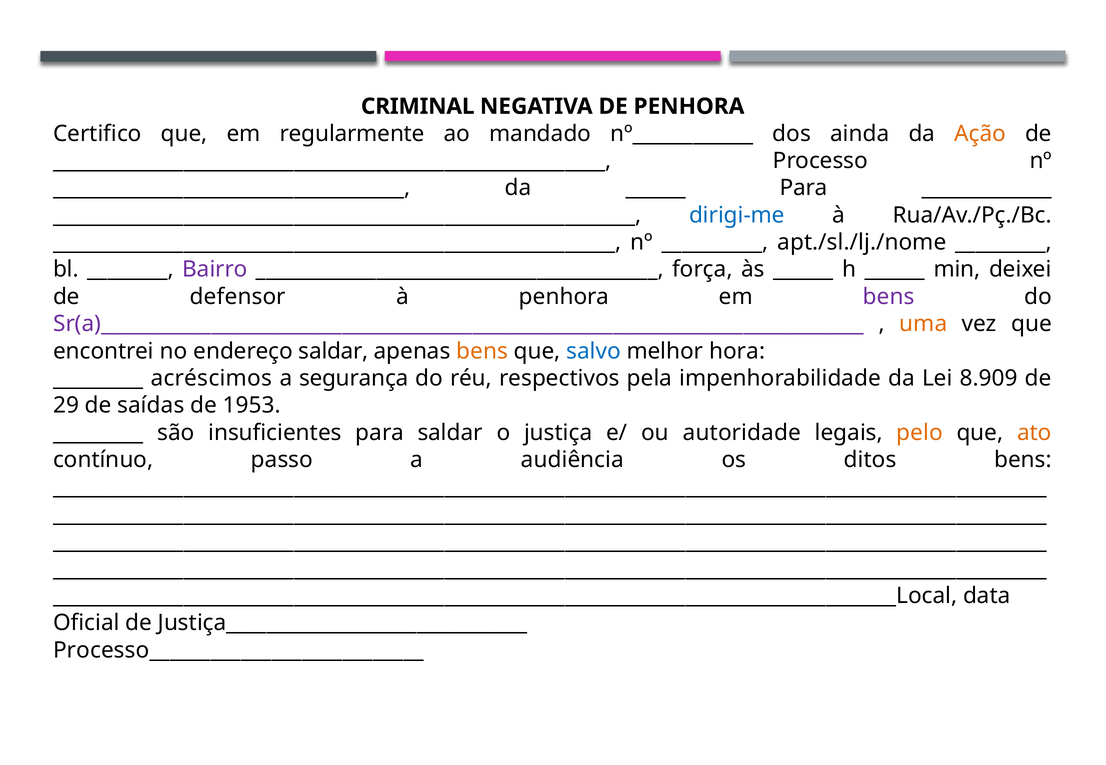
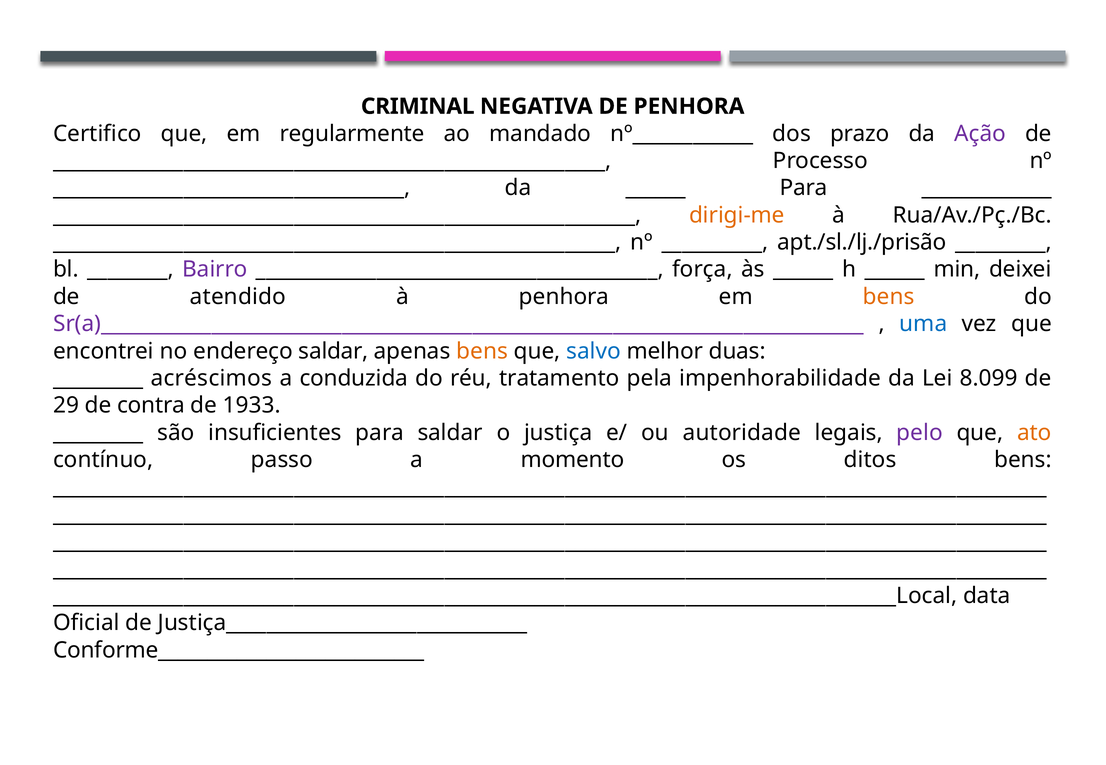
ainda: ainda -> prazo
Ação colour: orange -> purple
dirigi-me colour: blue -> orange
apt./sl./lj./nome: apt./sl./lj./nome -> apt./sl./lj./prisão
defensor: defensor -> atendido
bens at (889, 297) colour: purple -> orange
uma colour: orange -> blue
hora: hora -> duas
segurança: segurança -> conduzida
respectivos: respectivos -> tratamento
8.909: 8.909 -> 8.099
saídas: saídas -> contra
1953: 1953 -> 1933
pelo colour: orange -> purple
audiência: audiência -> momento
Processo___________________________: Processo___________________________ -> Conforme___________________________
